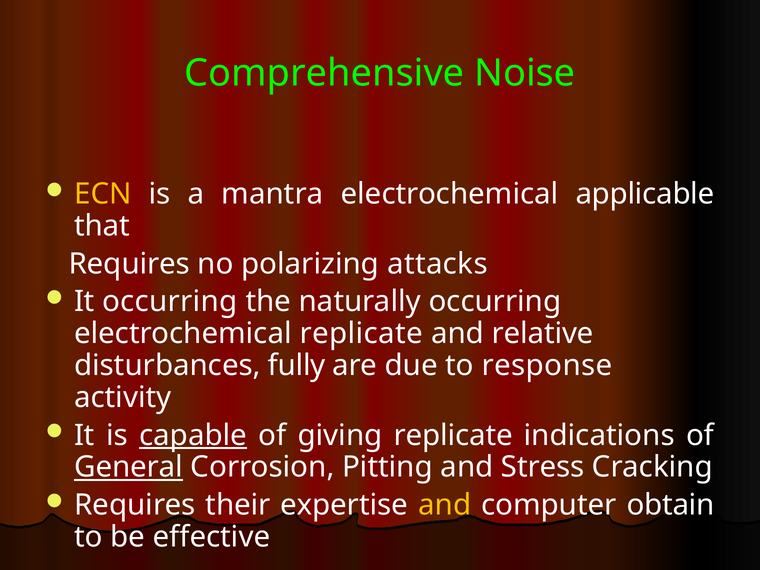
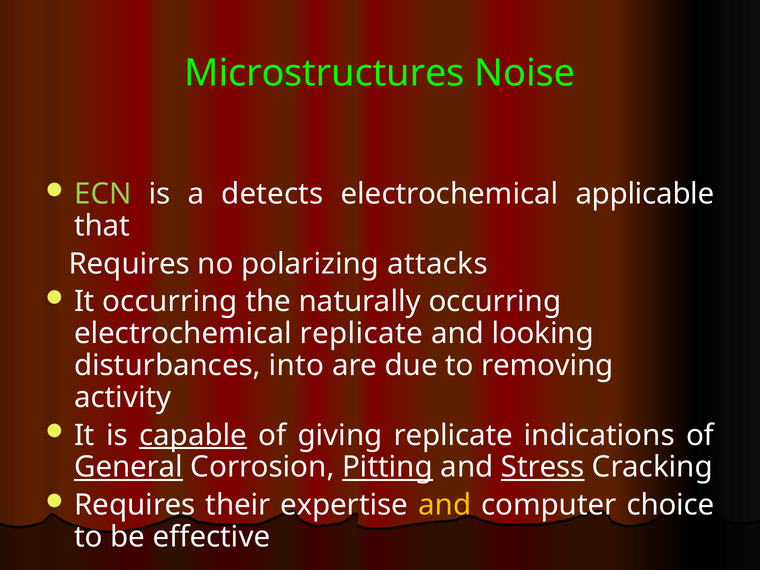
Comprehensive: Comprehensive -> Microstructures
ECN colour: yellow -> light green
mantra: mantra -> detects
relative: relative -> looking
fully: fully -> into
response: response -> removing
Pitting underline: none -> present
Stress underline: none -> present
obtain: obtain -> choice
